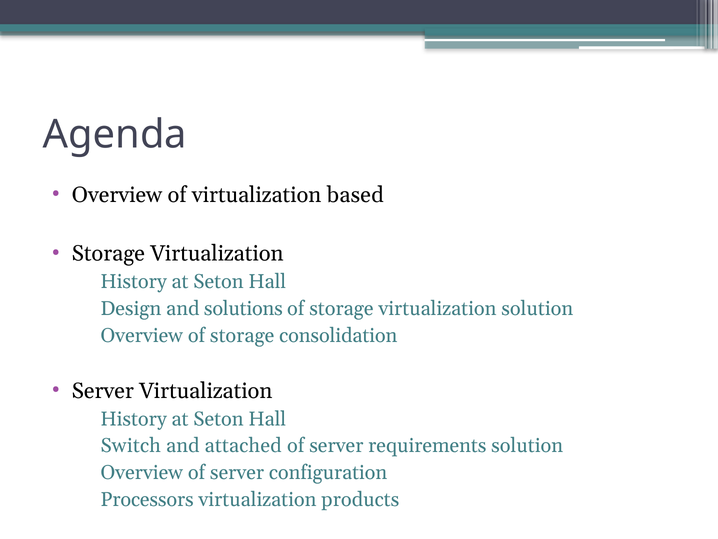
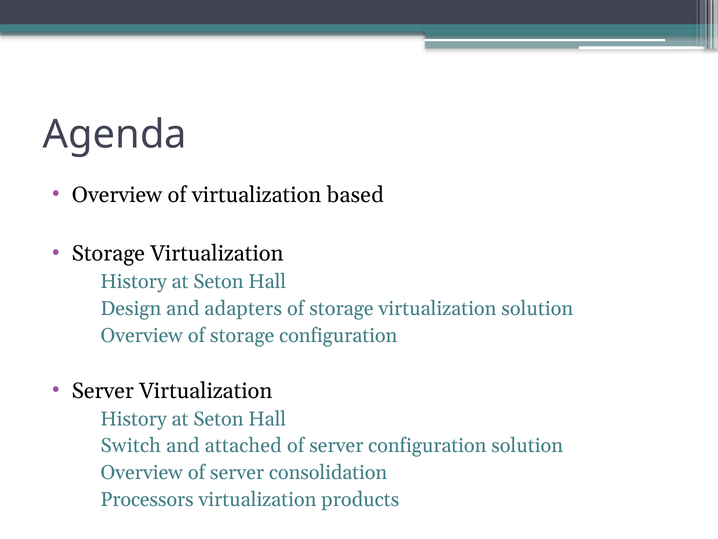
solutions: solutions -> adapters
storage consolidation: consolidation -> configuration
server requirements: requirements -> configuration
configuration: configuration -> consolidation
